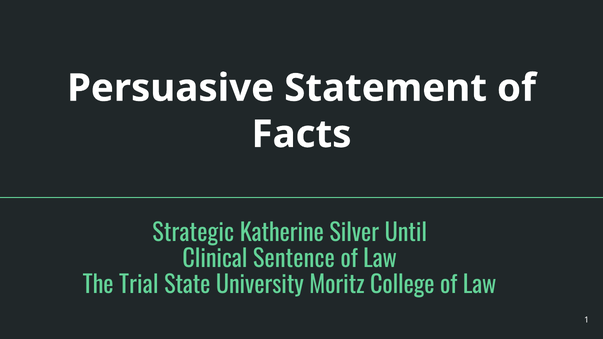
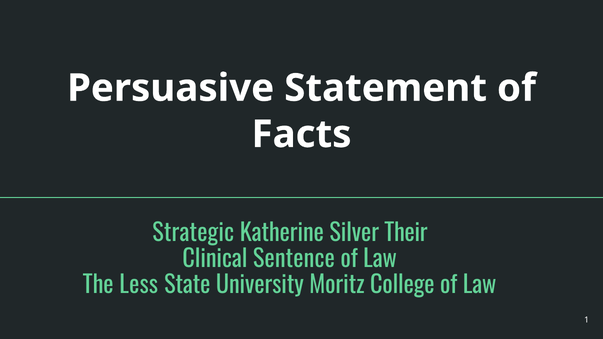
Until: Until -> Their
Trial: Trial -> Less
